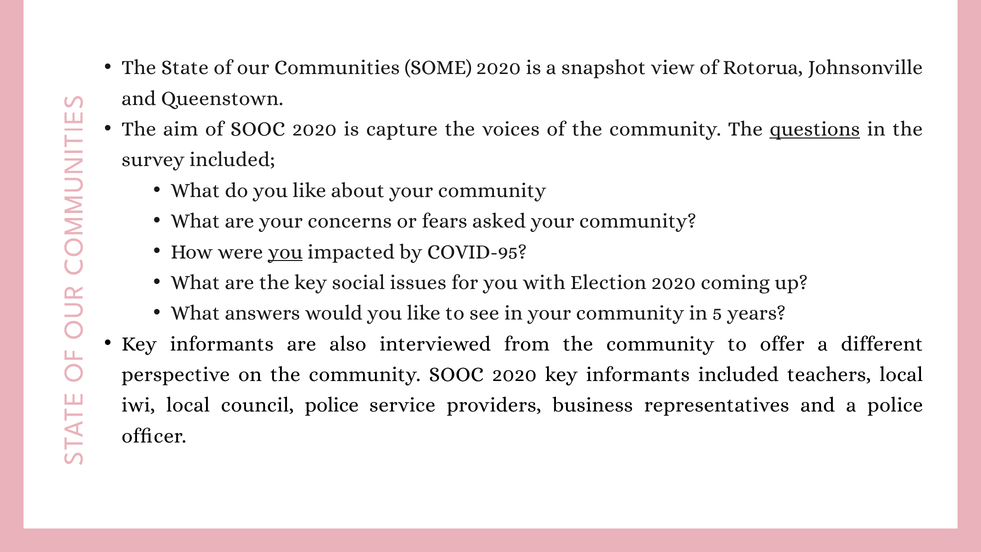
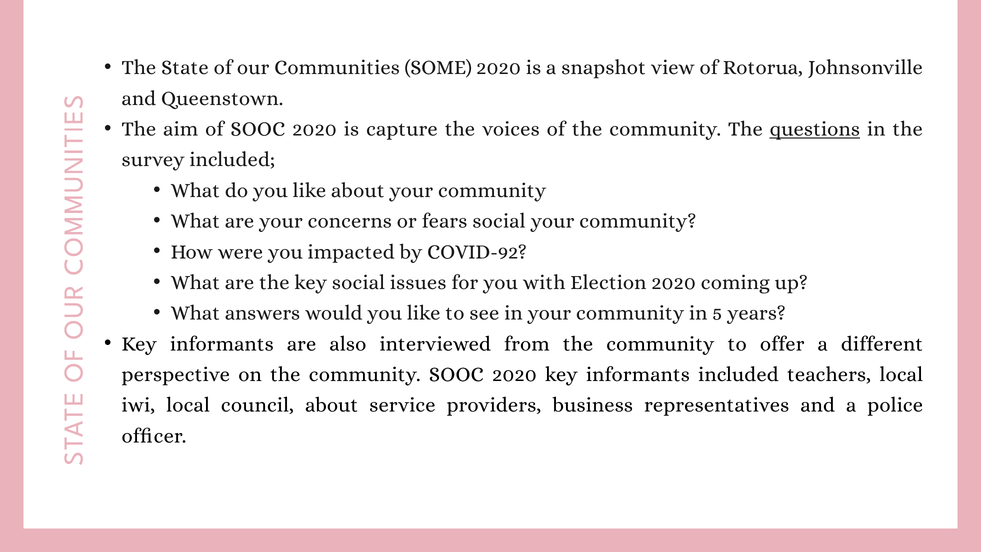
fears asked: asked -> social
you at (285, 252) underline: present -> none
COVID-95: COVID-95 -> COVID-92
council police: police -> about
